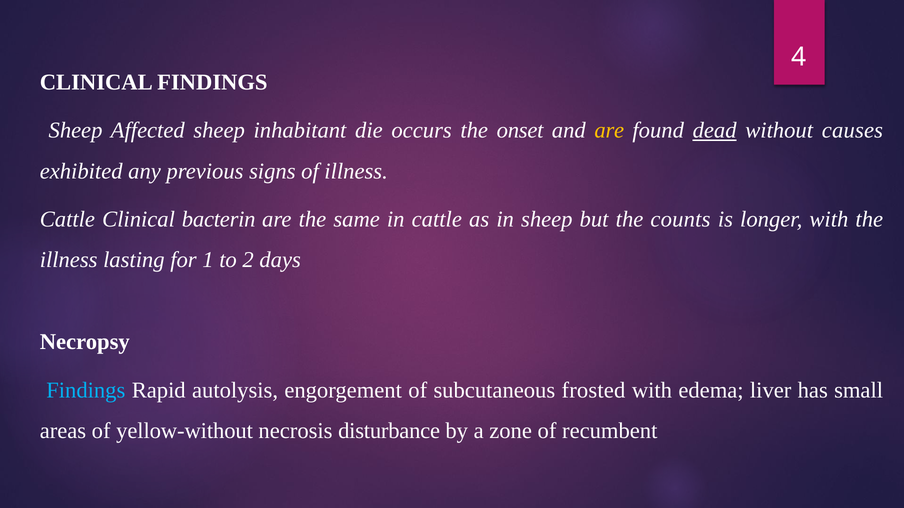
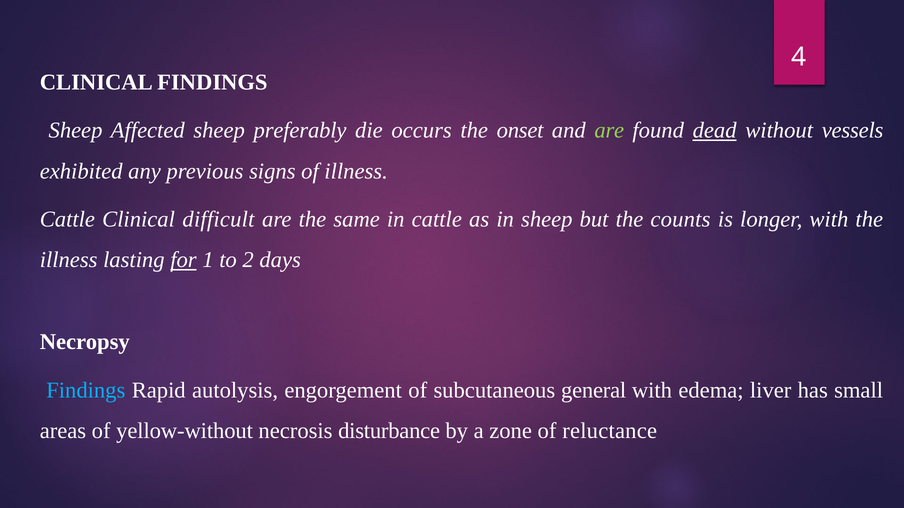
inhabitant: inhabitant -> preferably
are at (609, 131) colour: yellow -> light green
causes: causes -> vessels
bacterin: bacterin -> difficult
for underline: none -> present
frosted: frosted -> general
recumbent: recumbent -> reluctance
